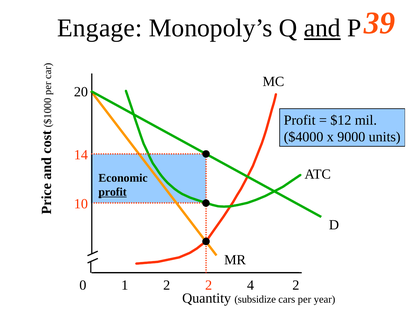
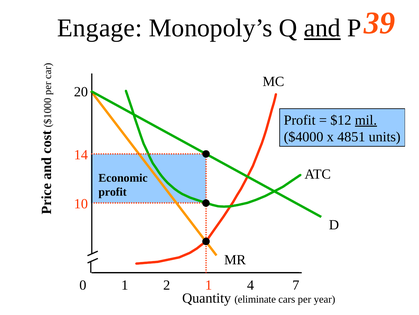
mil underline: none -> present
9000: 9000 -> 4851
profit at (113, 191) underline: present -> none
2 2: 2 -> 1
4 2: 2 -> 7
subsidize: subsidize -> eliminate
